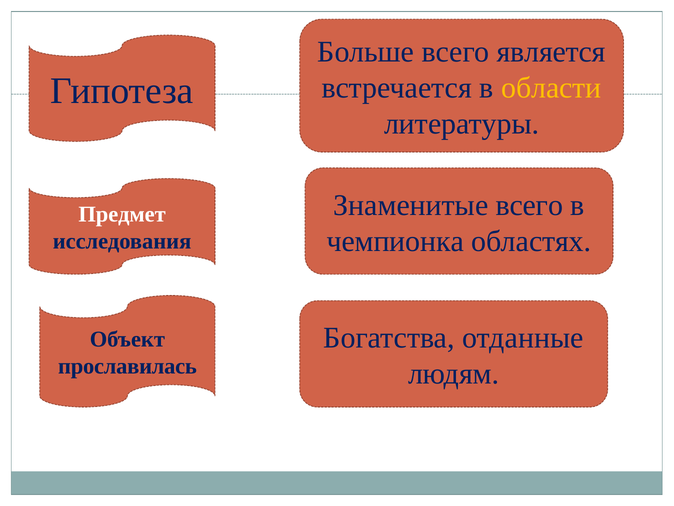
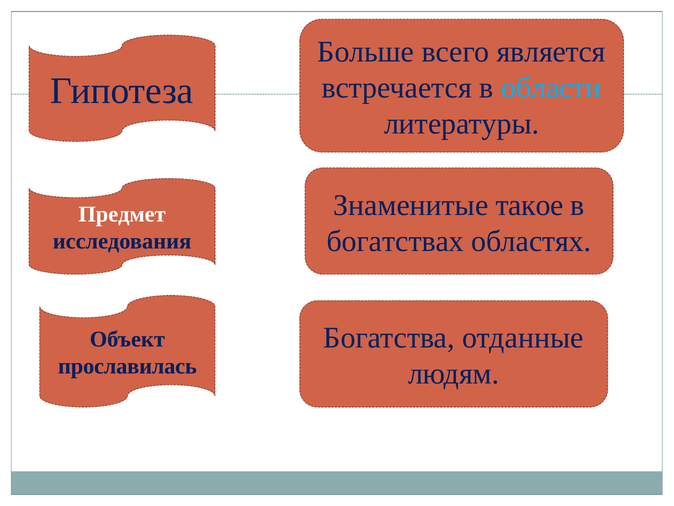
области colour: yellow -> light blue
Знаменитые всего: всего -> такое
чемпионка: чемпионка -> богатствах
